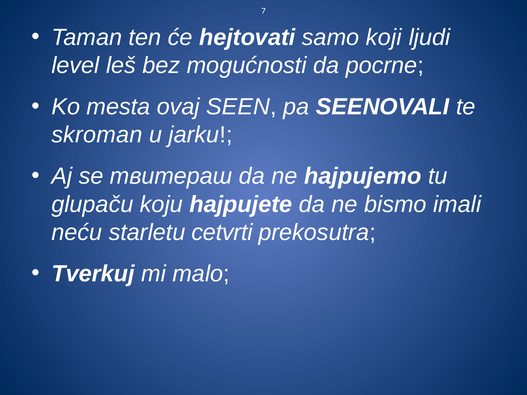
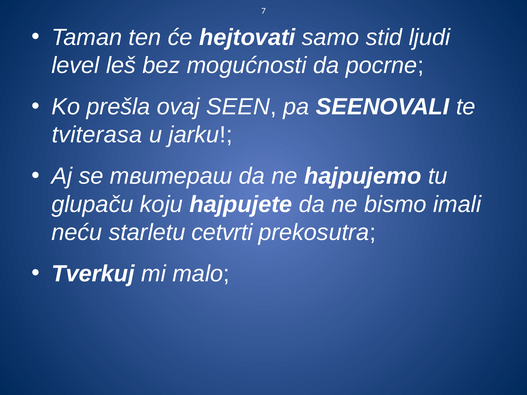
koji: koji -> stid
mesta: mesta -> prešla
skroman: skroman -> tviterasa
